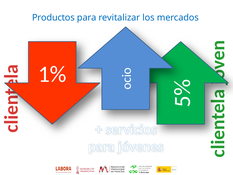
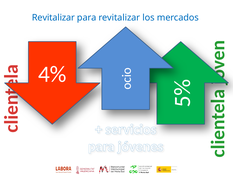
Productos at (53, 18): Productos -> Revitalizar
1%: 1% -> 4%
